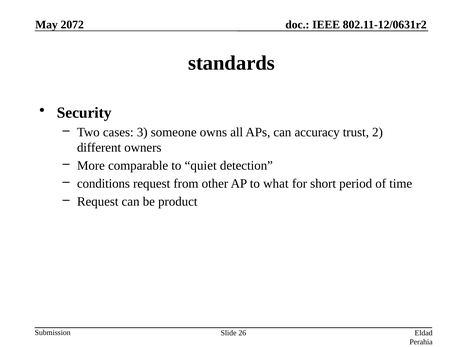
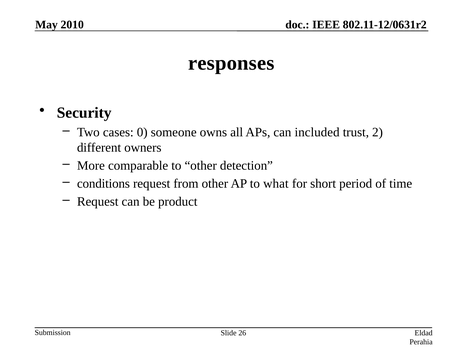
2072: 2072 -> 2010
standards: standards -> responses
3: 3 -> 0
accuracy: accuracy -> included
to quiet: quiet -> other
